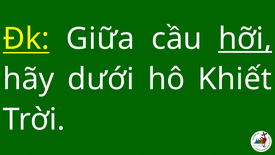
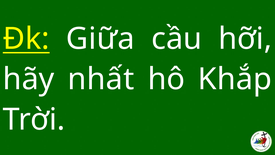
hỡi underline: present -> none
dưới: dưới -> nhất
Khiết: Khiết -> Khắp
